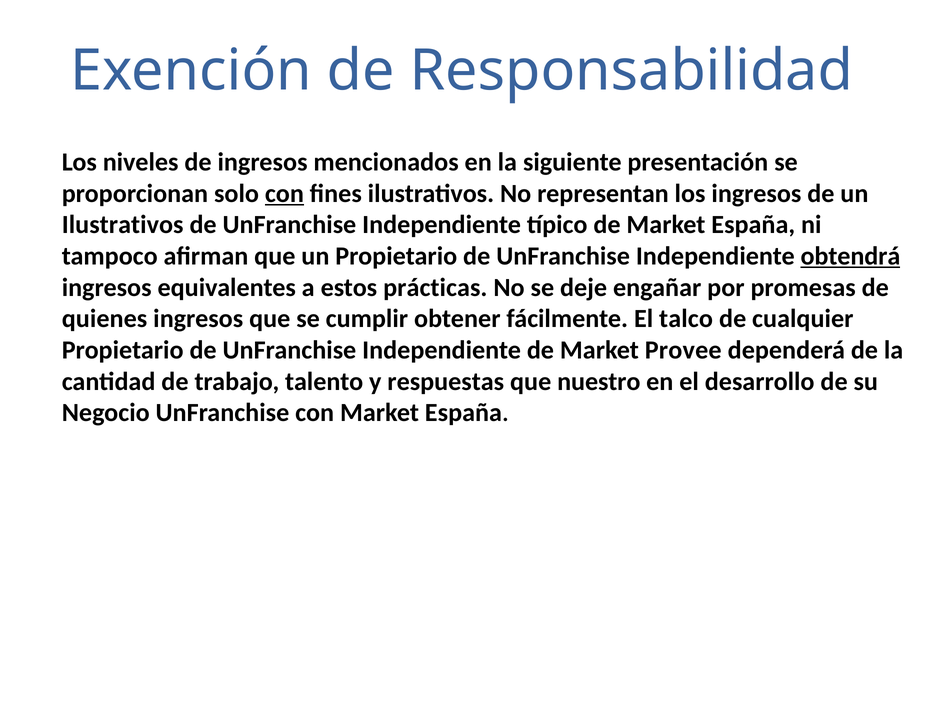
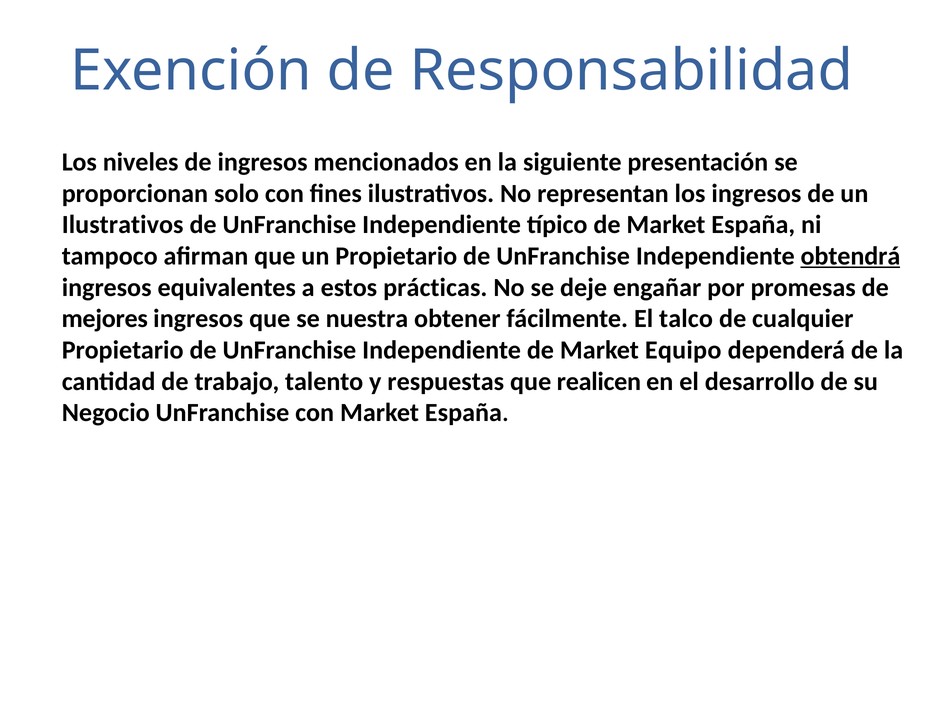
con at (284, 193) underline: present -> none
quienes: quienes -> mejores
cumplir: cumplir -> nuestra
Provee: Provee -> Equipo
nuestro: nuestro -> realicen
